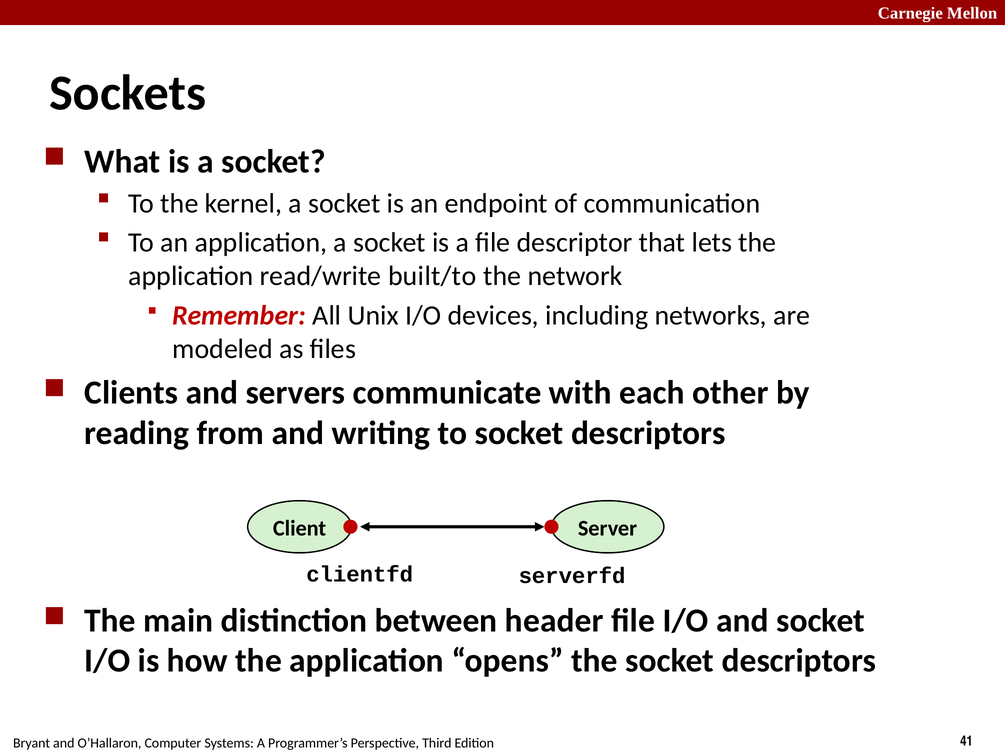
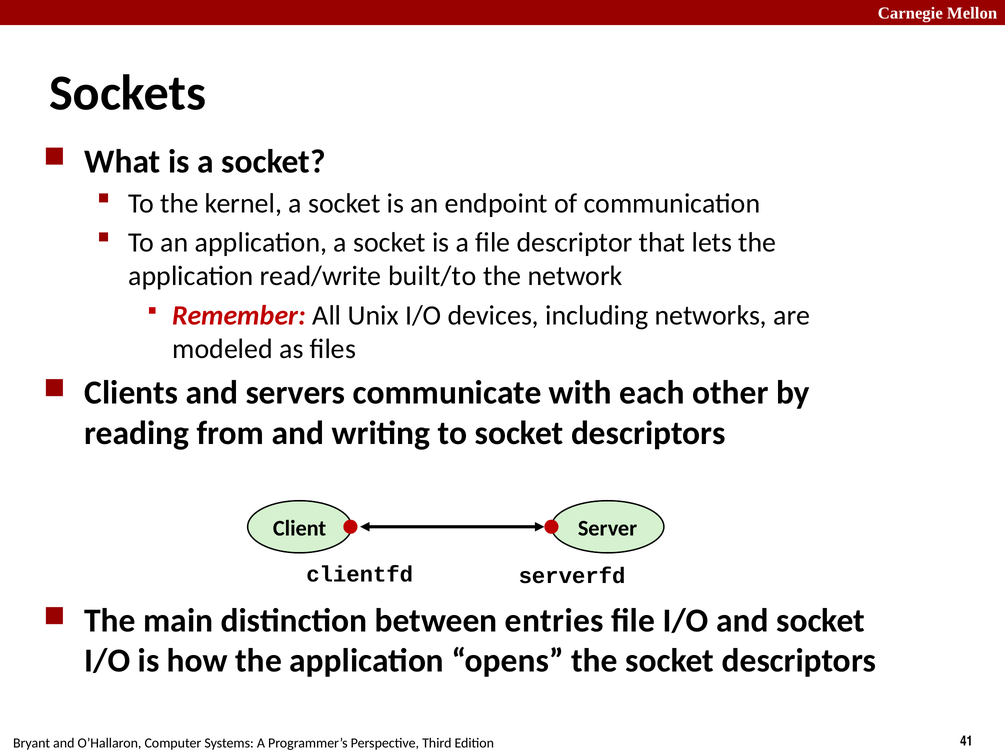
header: header -> entries
